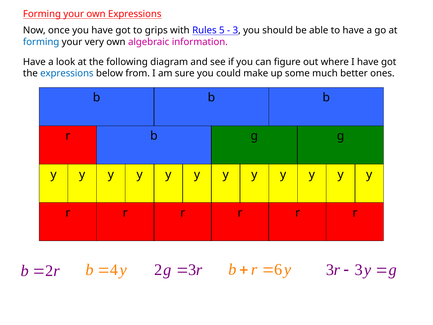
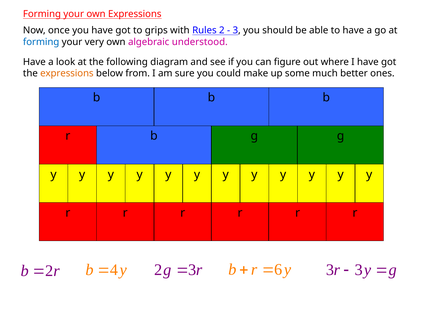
Rules 5: 5 -> 2
information: information -> understood
expressions at (67, 73) colour: blue -> orange
